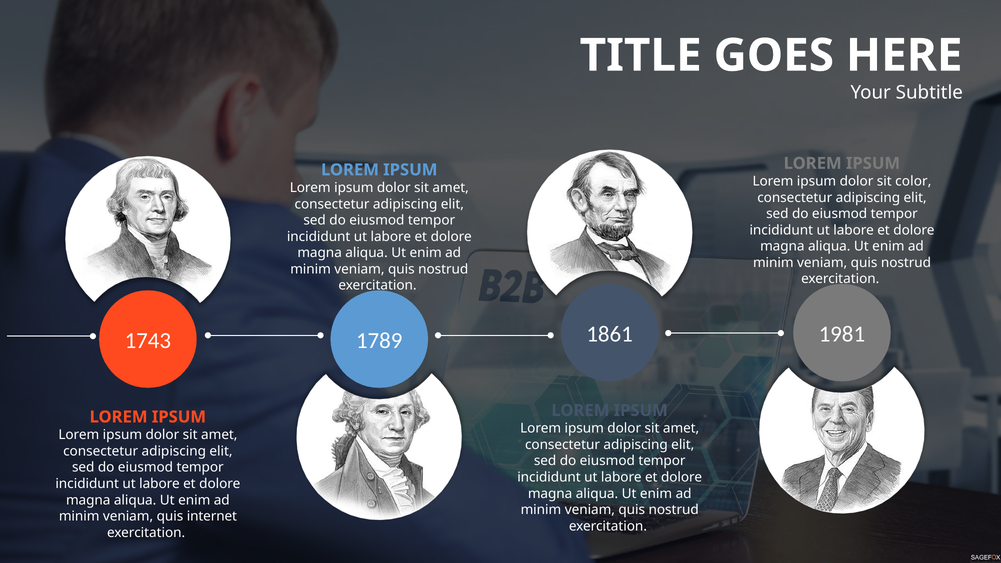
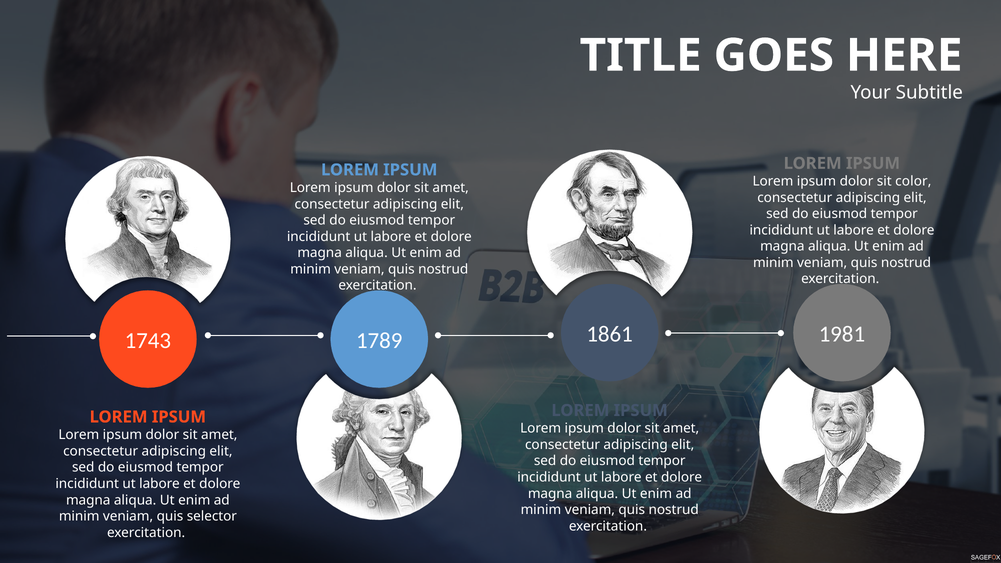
internet: internet -> selector
